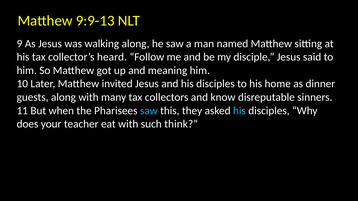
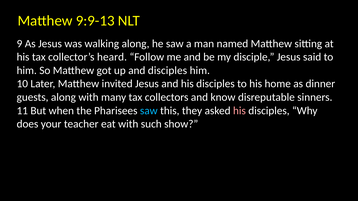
and meaning: meaning -> disciples
his at (239, 111) colour: light blue -> pink
think: think -> show
